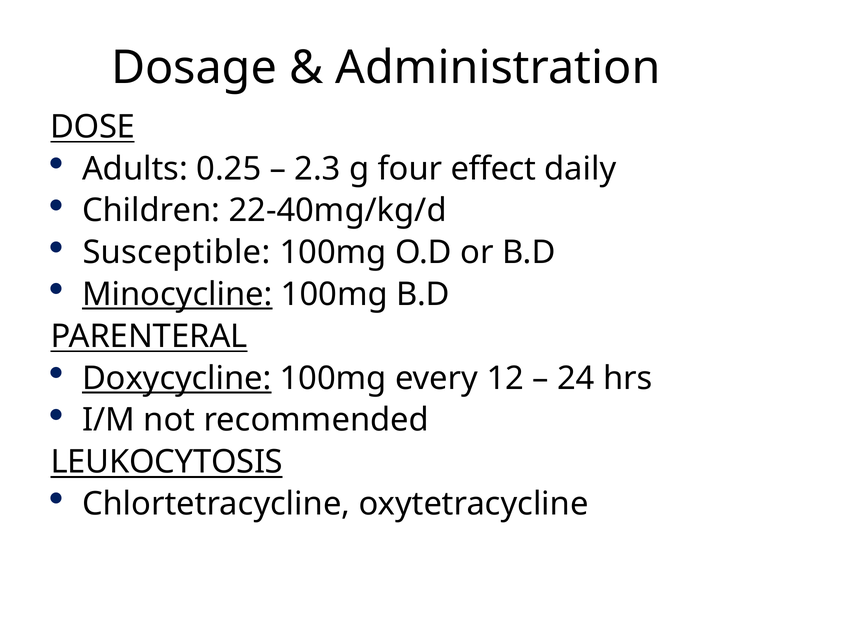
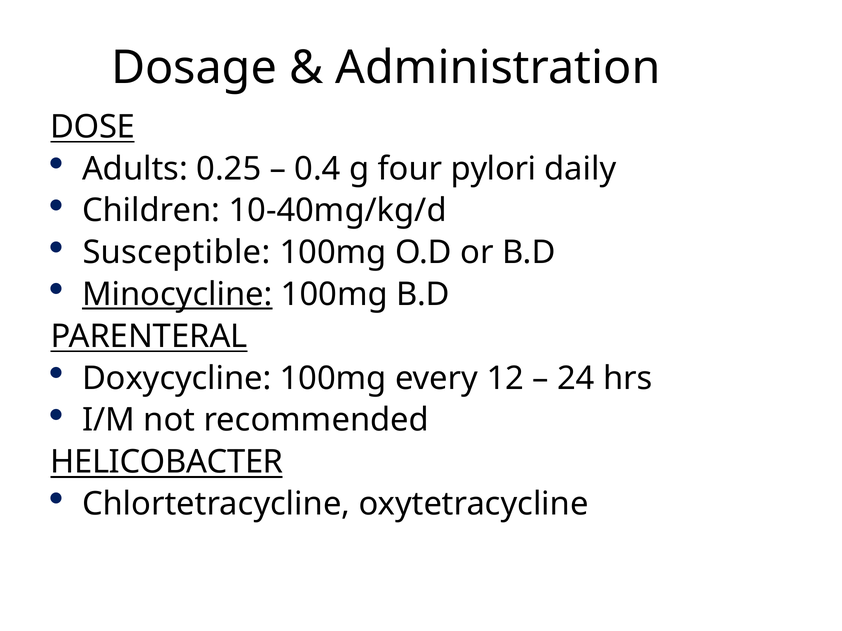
2.3: 2.3 -> 0.4
effect: effect -> pylori
22-40mg/kg/d: 22-40mg/kg/d -> 10-40mg/kg/d
Doxycycline underline: present -> none
LEUKOCYTOSIS: LEUKOCYTOSIS -> HELICOBACTER
